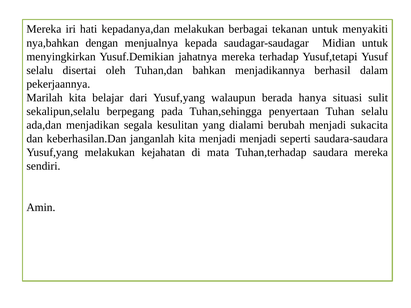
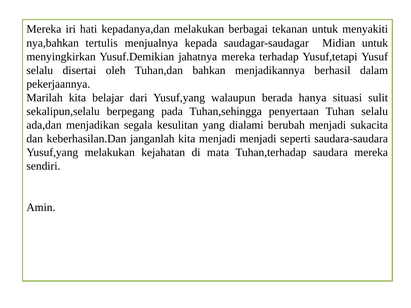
dengan: dengan -> tertulis
